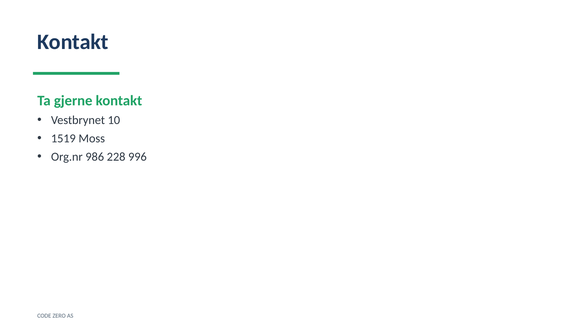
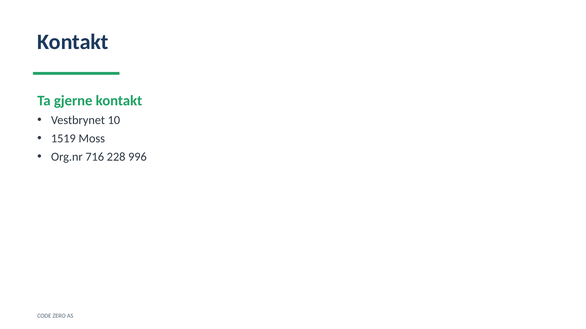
986: 986 -> 716
